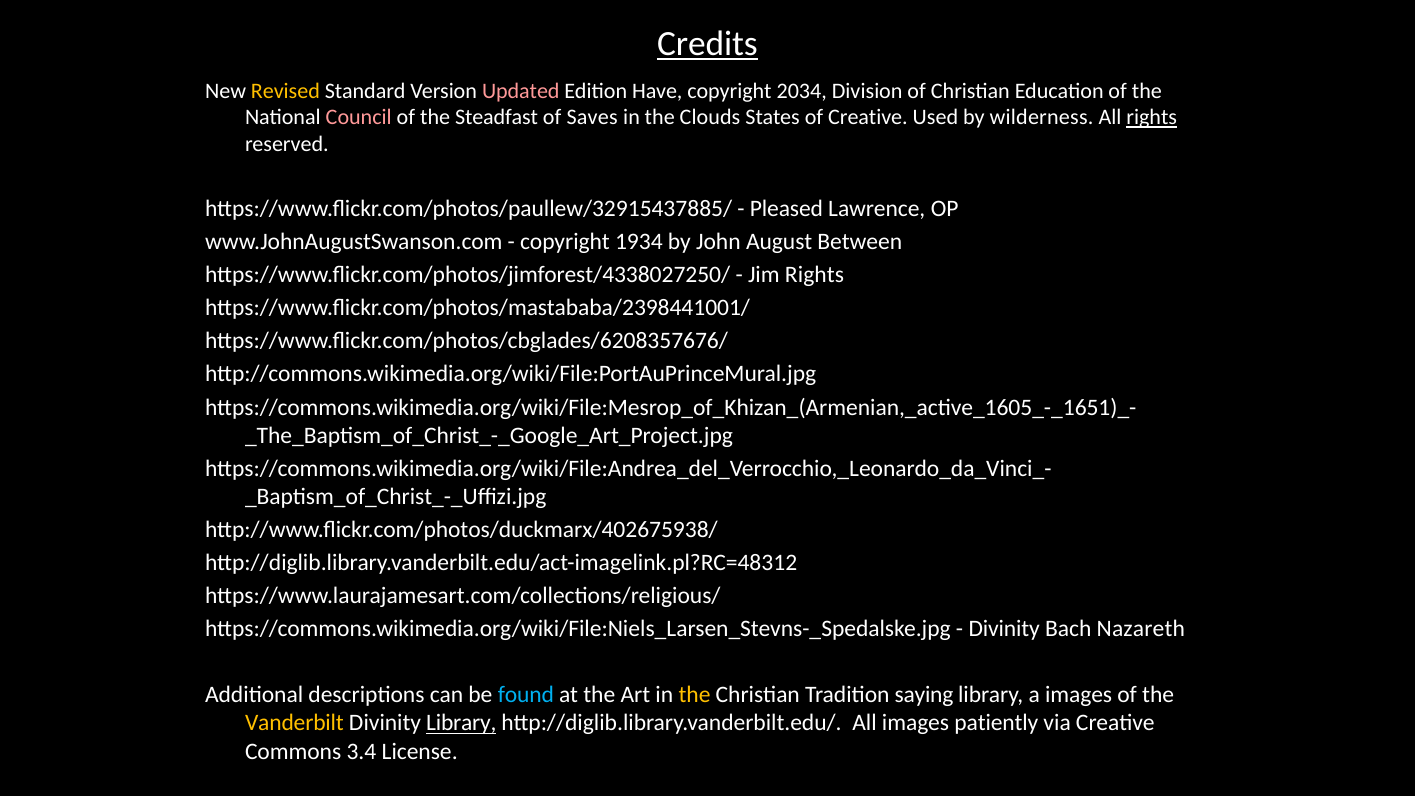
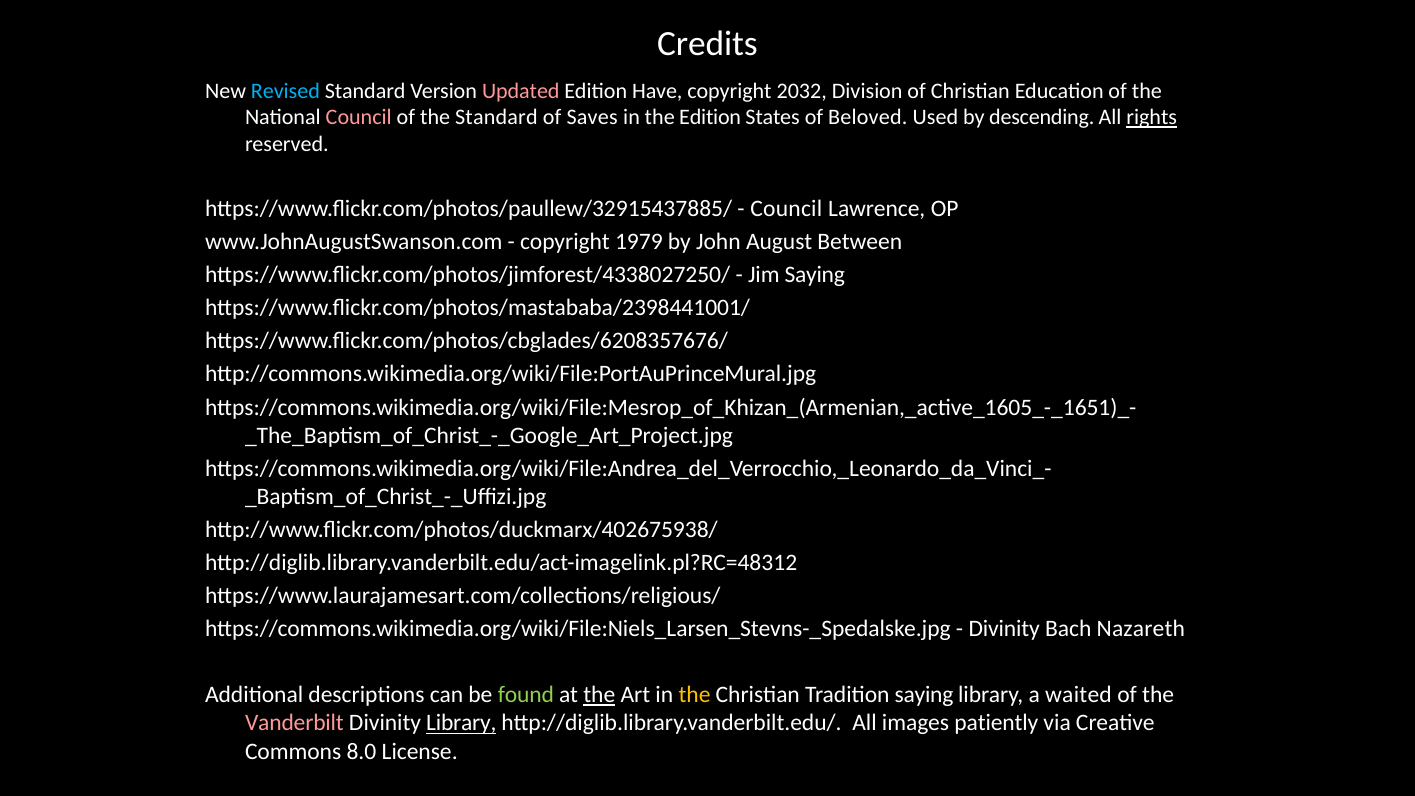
Credits underline: present -> none
Revised colour: yellow -> light blue
2034: 2034 -> 2032
the Steadfast: Steadfast -> Standard
the Clouds: Clouds -> Edition
of Creative: Creative -> Beloved
wilderness: wilderness -> descending
Pleased at (786, 209): Pleased -> Council
1934: 1934 -> 1979
Jim Rights: Rights -> Saying
found colour: light blue -> light green
the at (599, 695) underline: none -> present
a images: images -> waited
Vanderbilt colour: yellow -> pink
3.4: 3.4 -> 8.0
